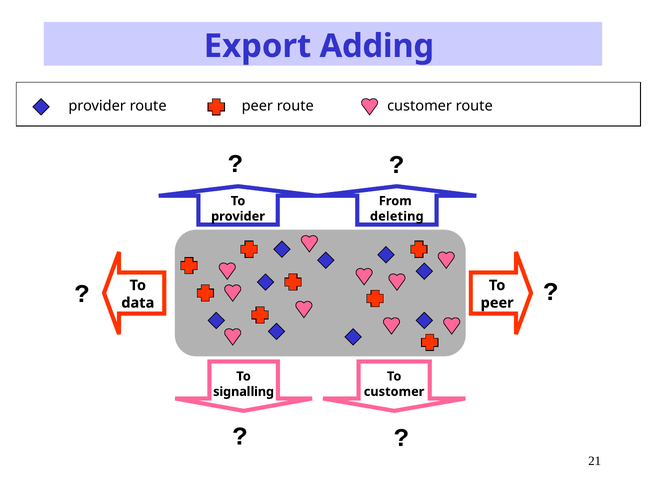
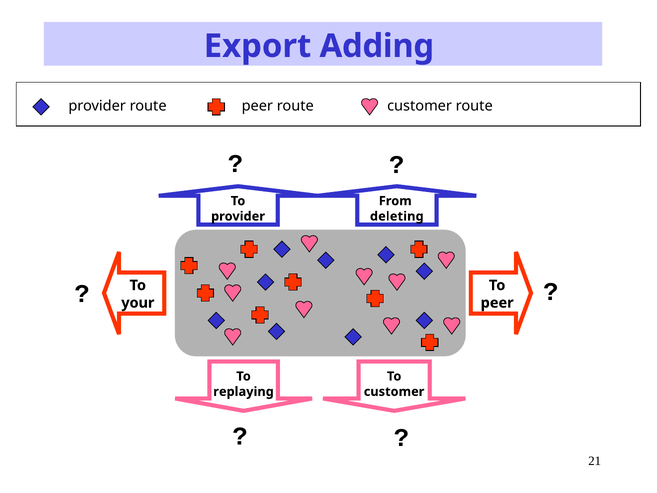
data: data -> your
signalling: signalling -> replaying
